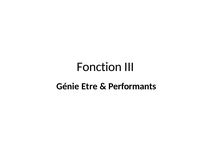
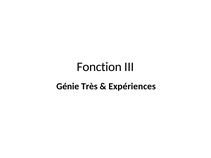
Etre: Etre -> Très
Performants: Performants -> Expériences
